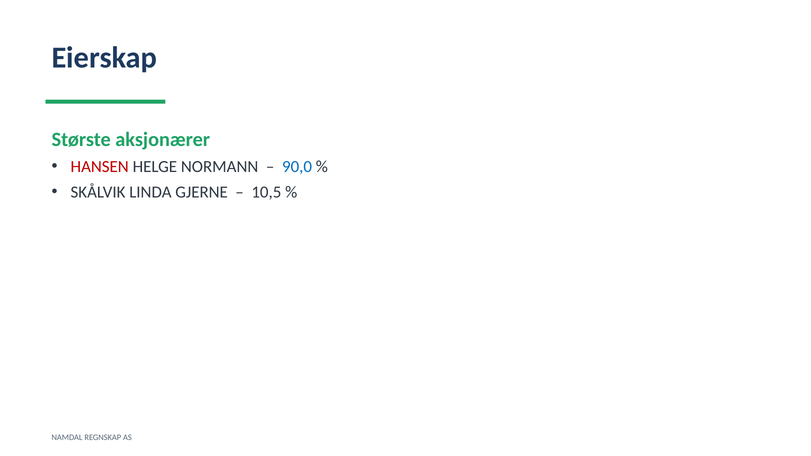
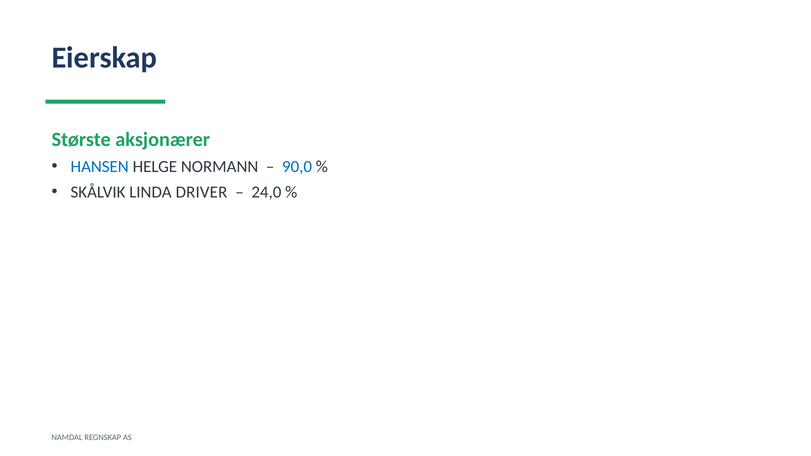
HANSEN colour: red -> blue
GJERNE: GJERNE -> DRIVER
10,5: 10,5 -> 24,0
